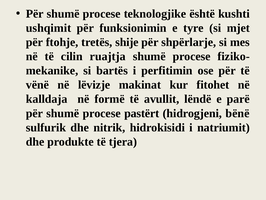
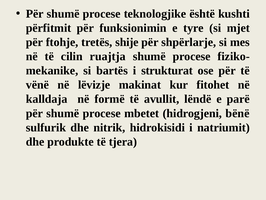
ushqimit: ushqimit -> përfitmit
perfitimin: perfitimin -> strukturat
pastërt: pastërt -> mbetet
